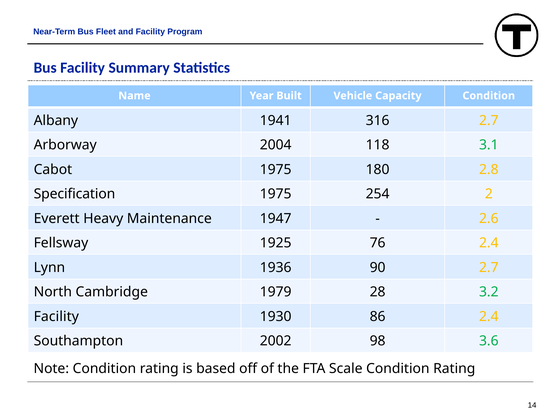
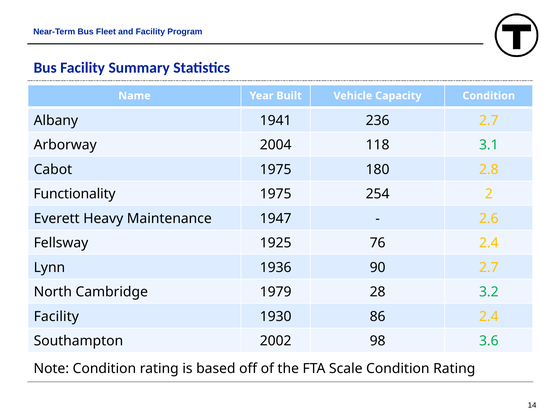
316: 316 -> 236
Specification: Specification -> Functionality
